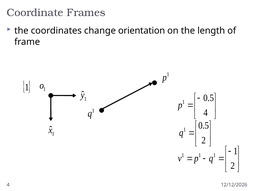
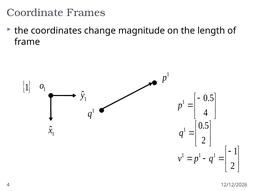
orientation: orientation -> magnitude
